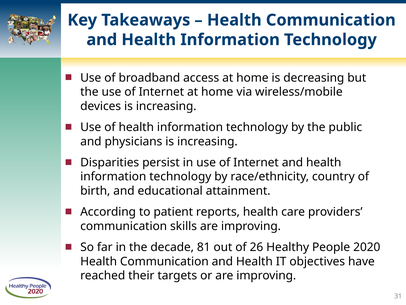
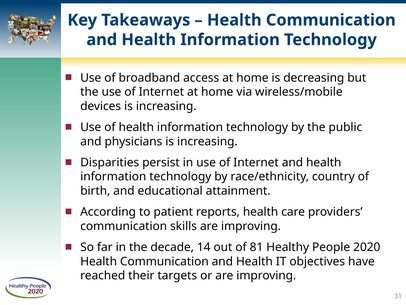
81: 81 -> 14
26: 26 -> 81
